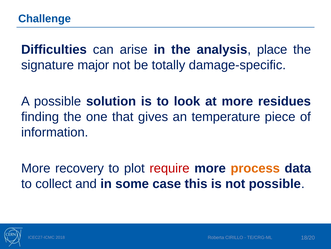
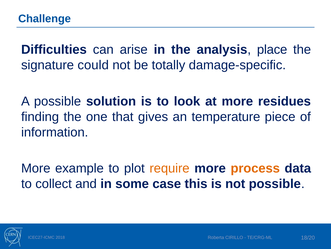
major: major -> could
recovery: recovery -> example
require colour: red -> orange
